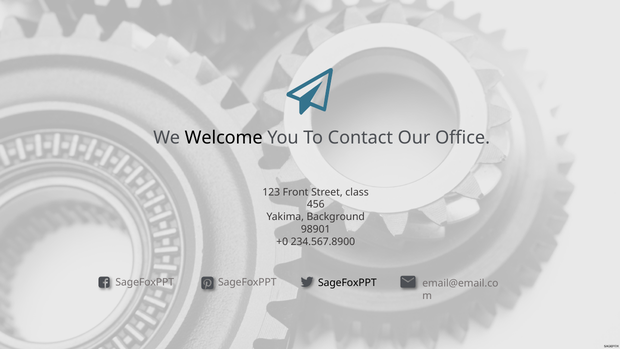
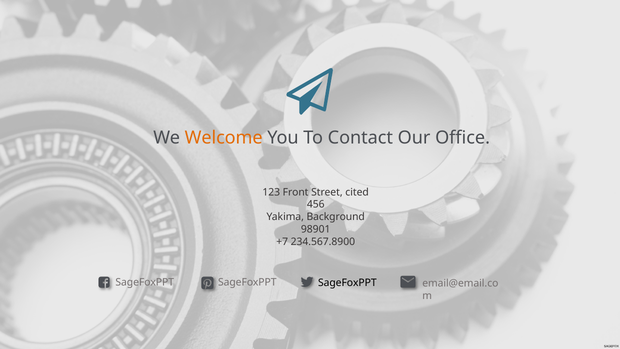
Welcome colour: black -> orange
class: class -> cited
+0: +0 -> +7
